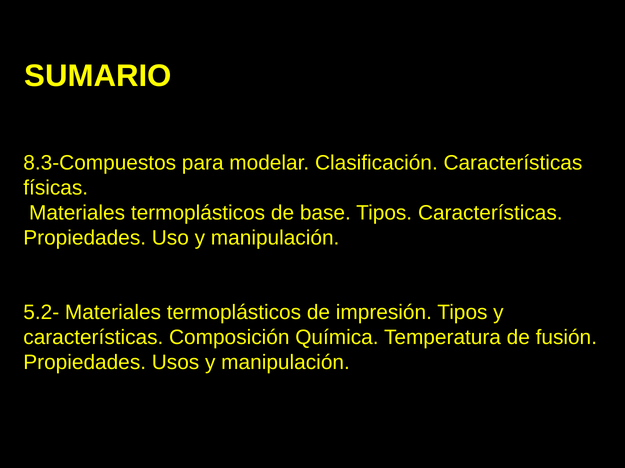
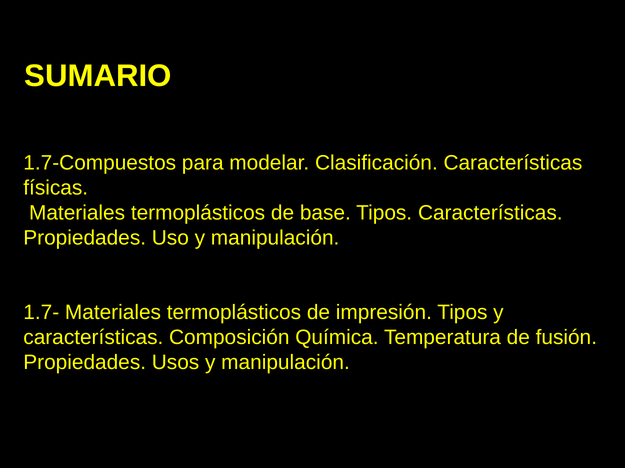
8.3-Compuestos: 8.3-Compuestos -> 1.7-Compuestos
5.2-: 5.2- -> 1.7-
